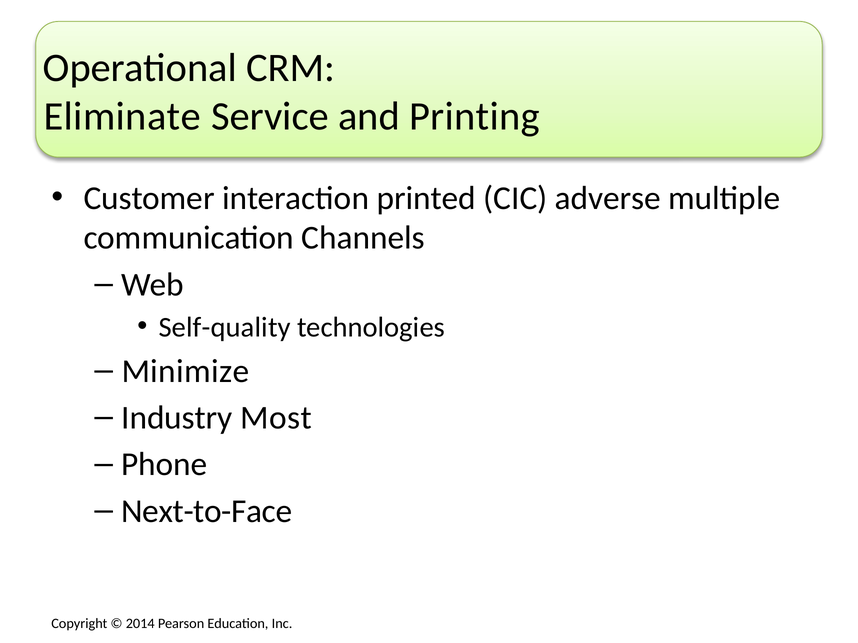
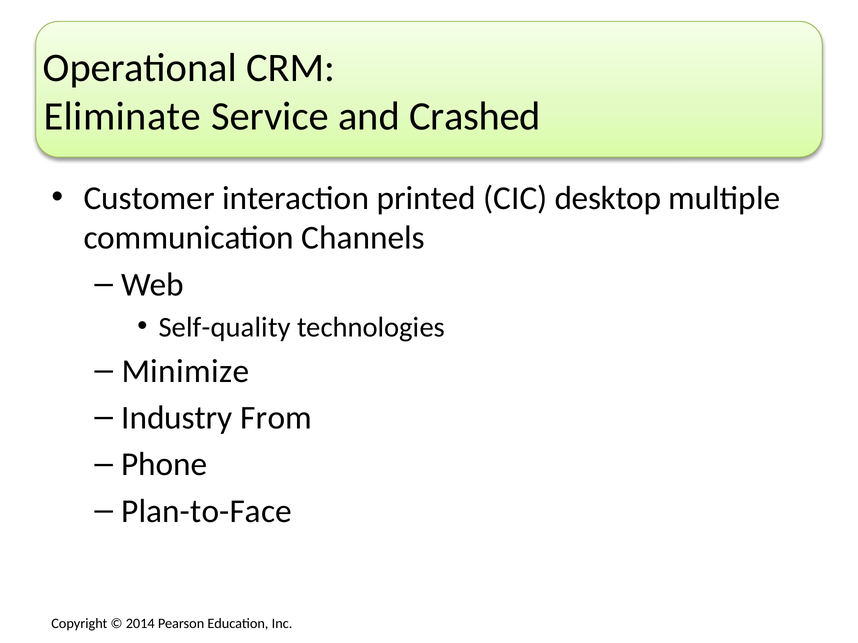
Printing: Printing -> Crashed
adverse: adverse -> desktop
Most: Most -> From
Next-to-Face: Next-to-Face -> Plan-to-Face
